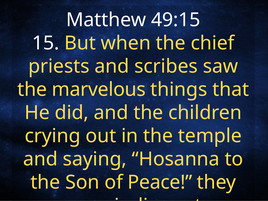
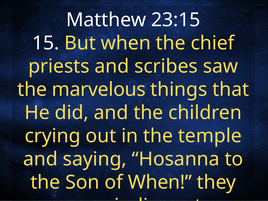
49:15: 49:15 -> 23:15
of Peace: Peace -> When
